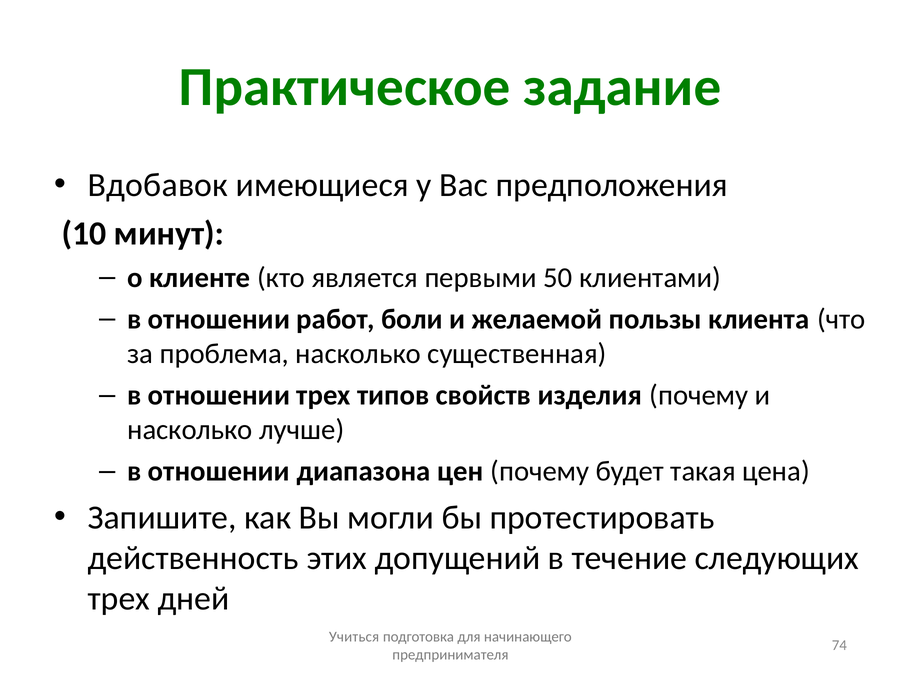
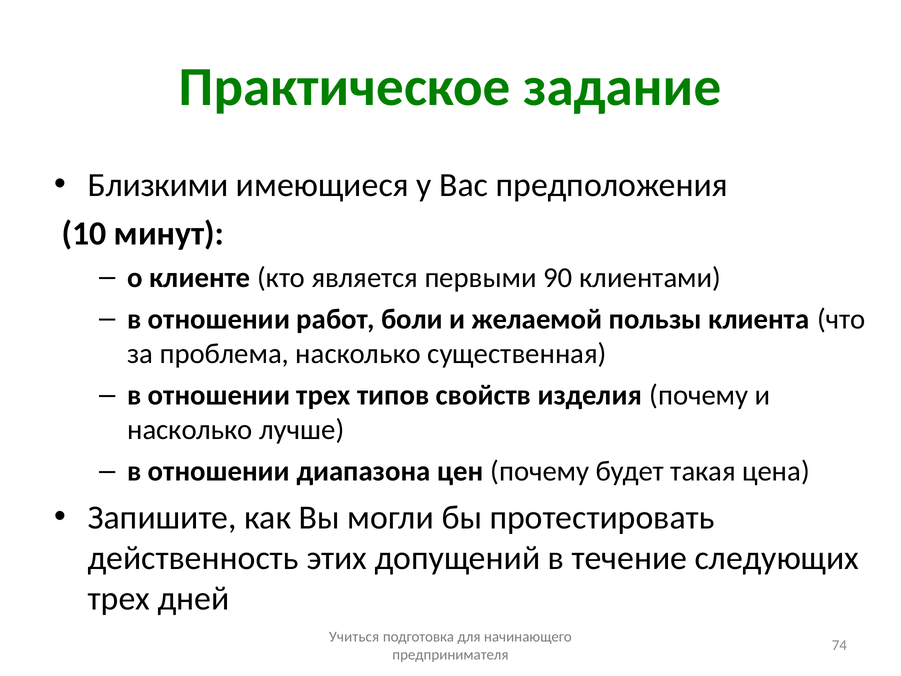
Вдобавок: Вдобавок -> Близкими
50: 50 -> 90
